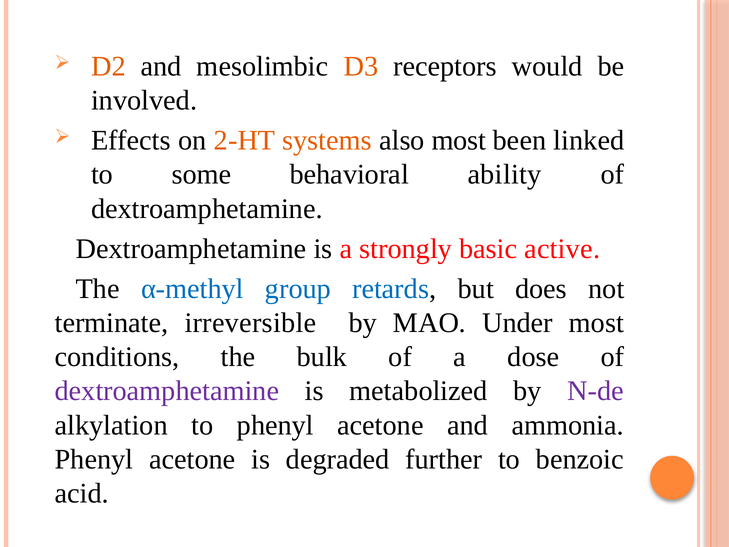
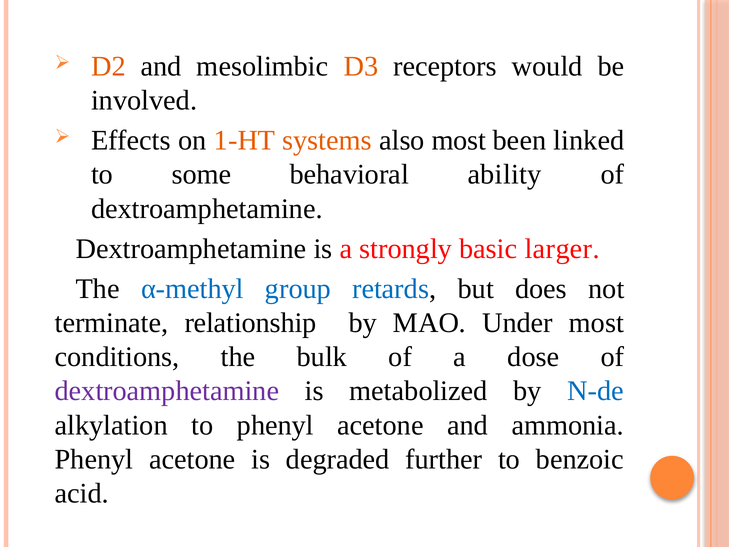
2-HT: 2-HT -> 1-HT
active: active -> larger
irreversible: irreversible -> relationship
N-de colour: purple -> blue
